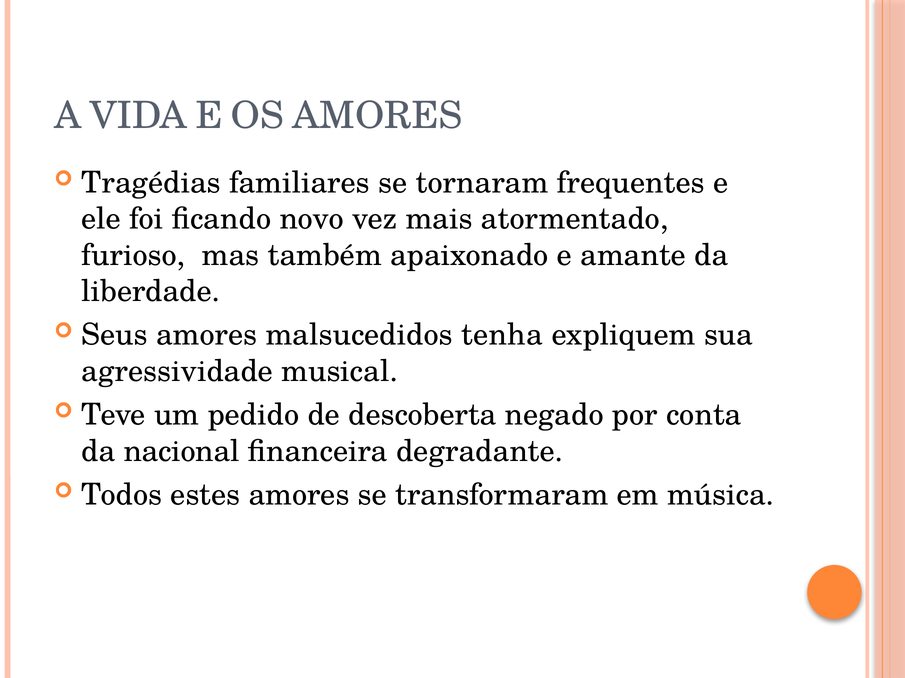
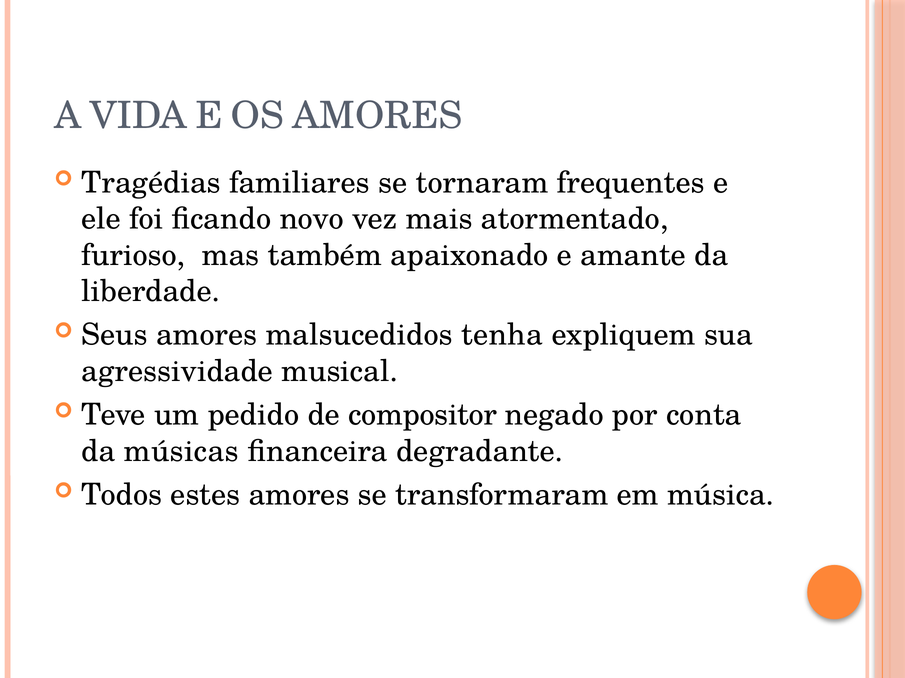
descoberta: descoberta -> compositor
nacional: nacional -> músicas
